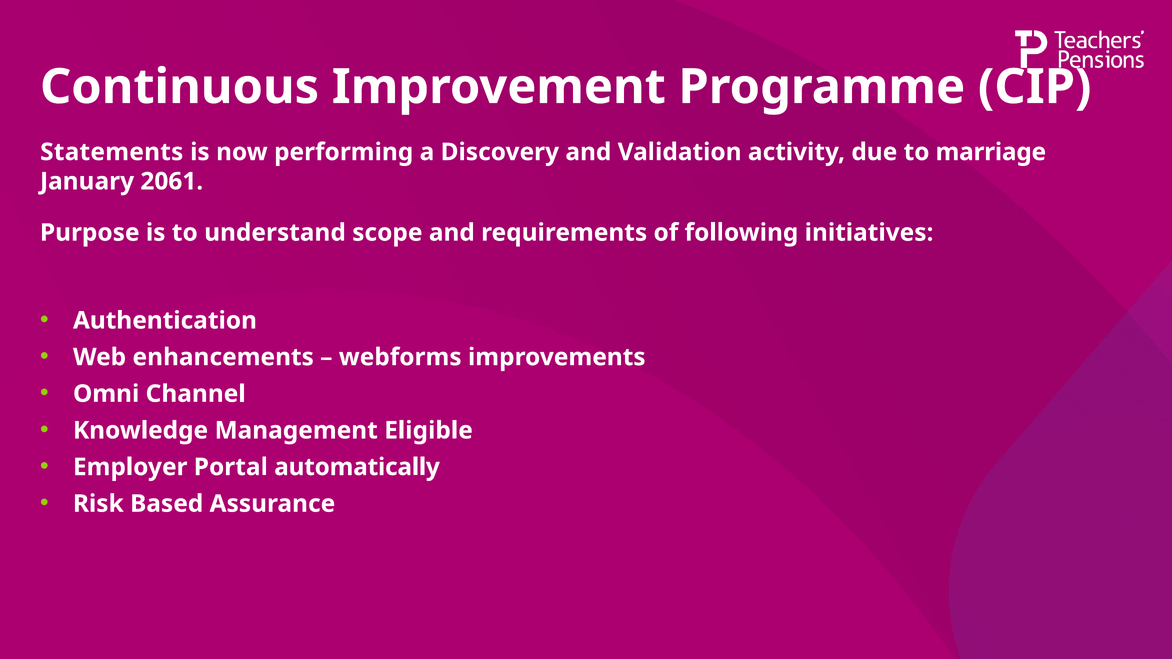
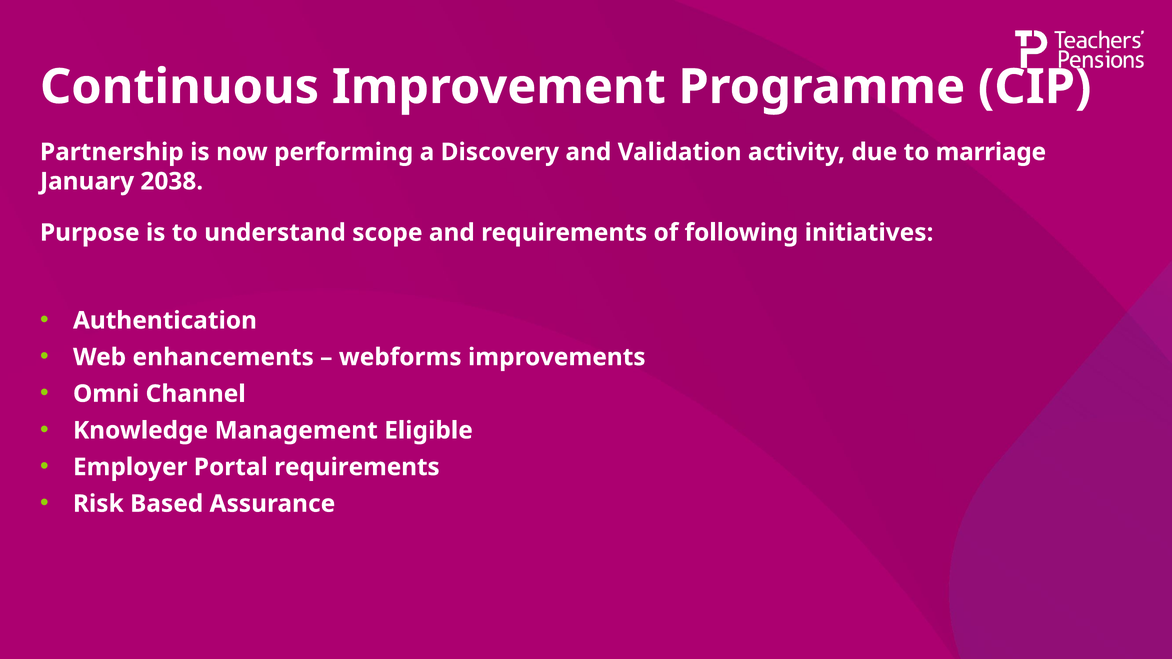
Statements: Statements -> Partnership
2061: 2061 -> 2038
Portal automatically: automatically -> requirements
